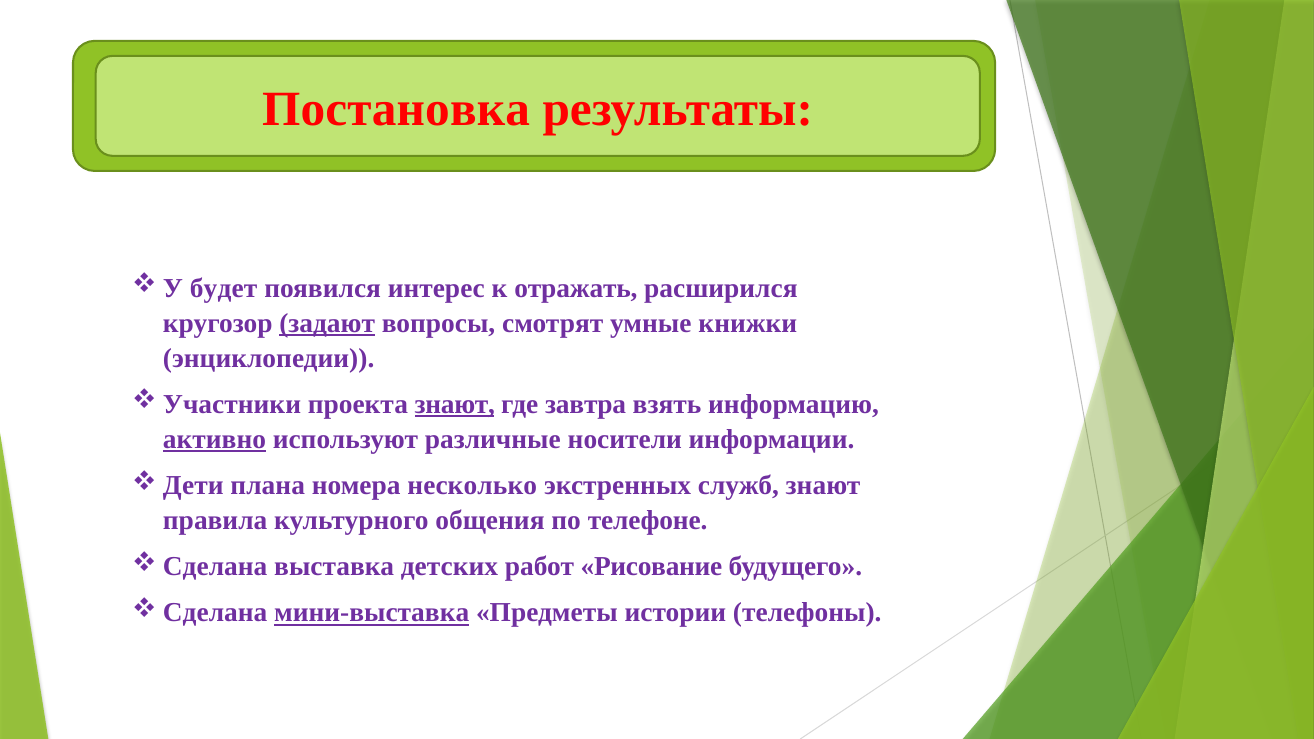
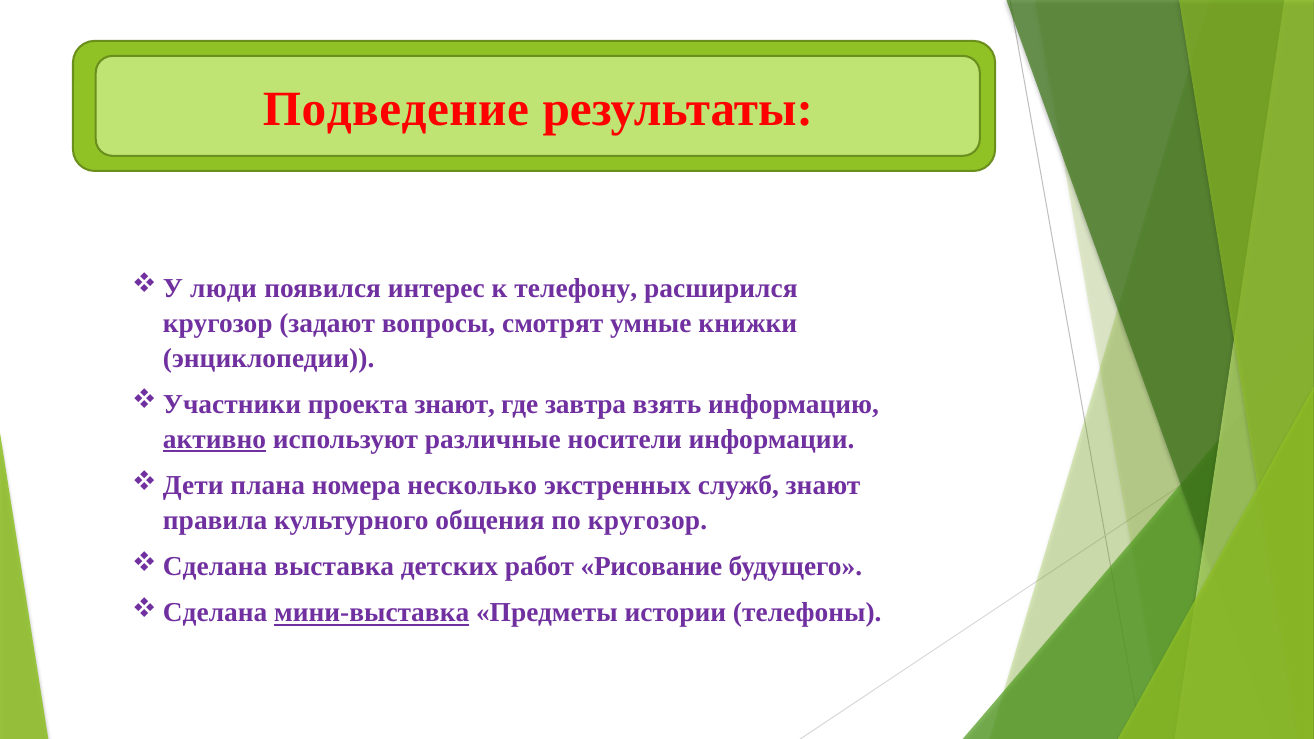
Постановка: Постановка -> Подведение
будет: будет -> люди
отражать: отражать -> телефону
задают underline: present -> none
знают at (455, 404) underline: present -> none
по телефоне: телефоне -> кругозор
